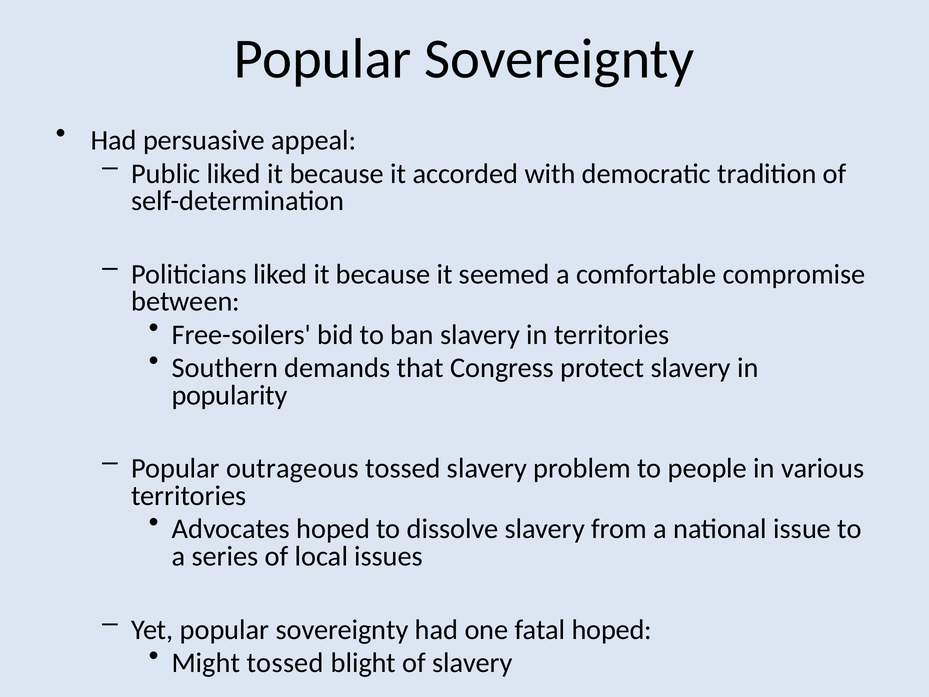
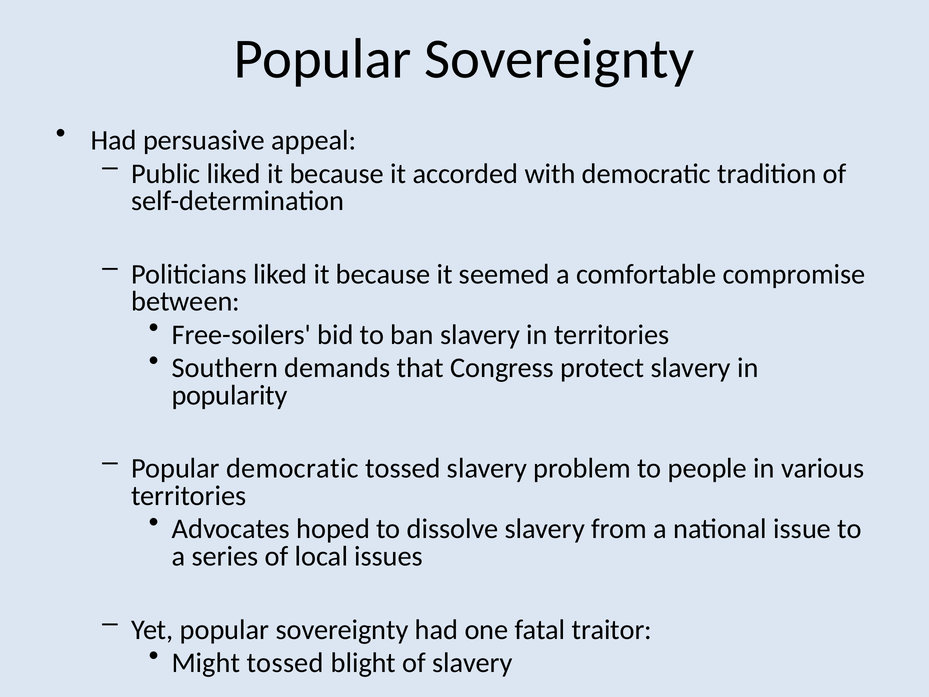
Popular outrageous: outrageous -> democratic
fatal hoped: hoped -> traitor
